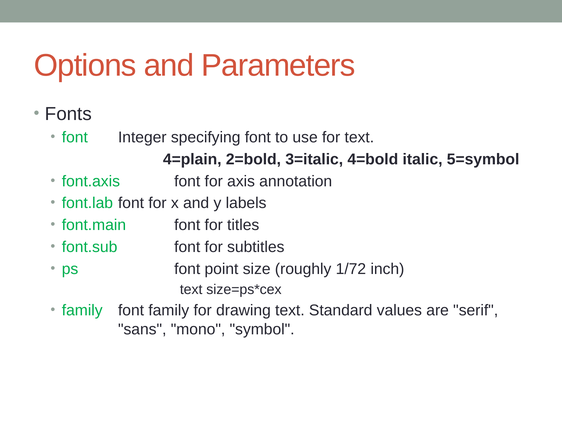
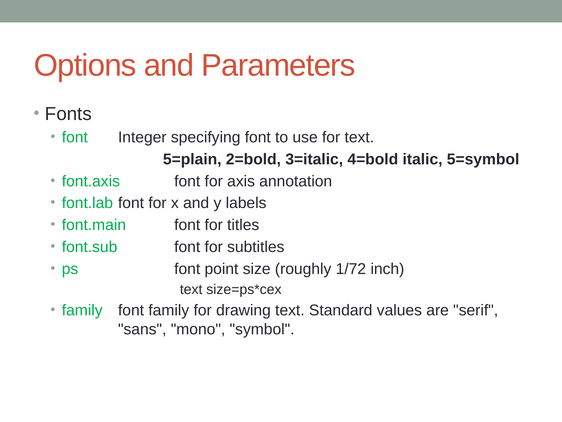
4=plain: 4=plain -> 5=plain
